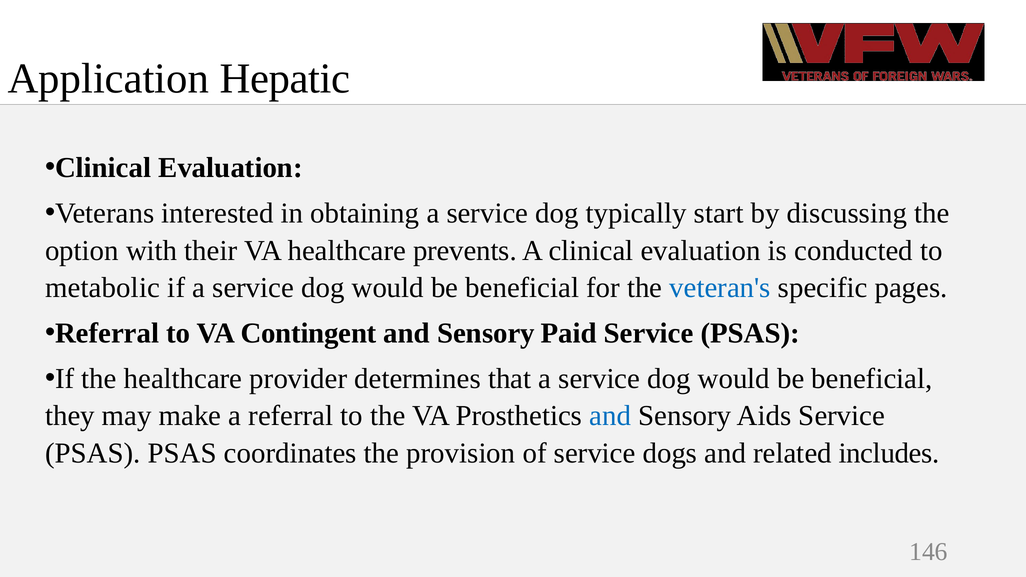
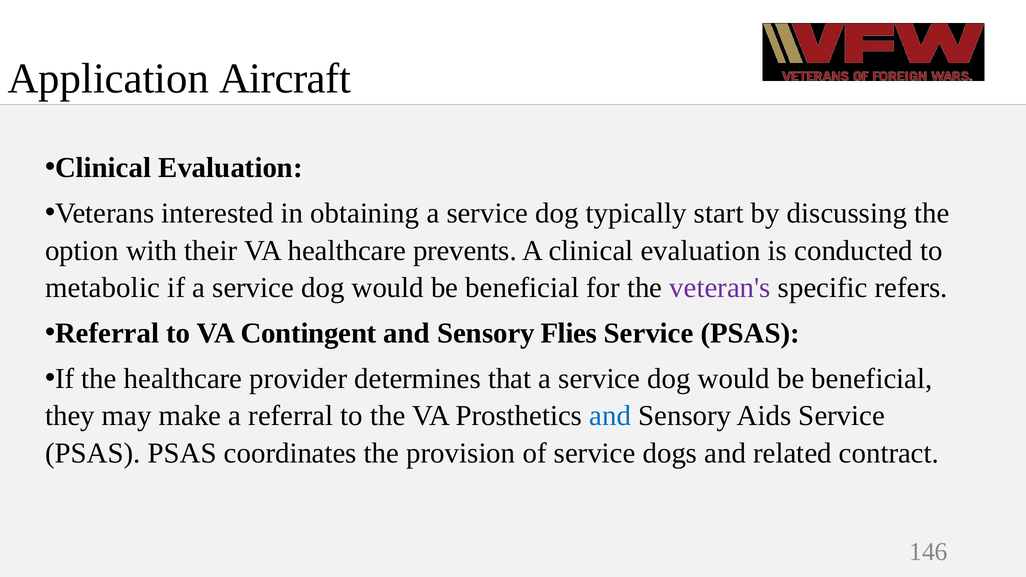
Hepatic: Hepatic -> Aircraft
veteran's colour: blue -> purple
pages: pages -> refers
Paid: Paid -> Flies
includes: includes -> contract
